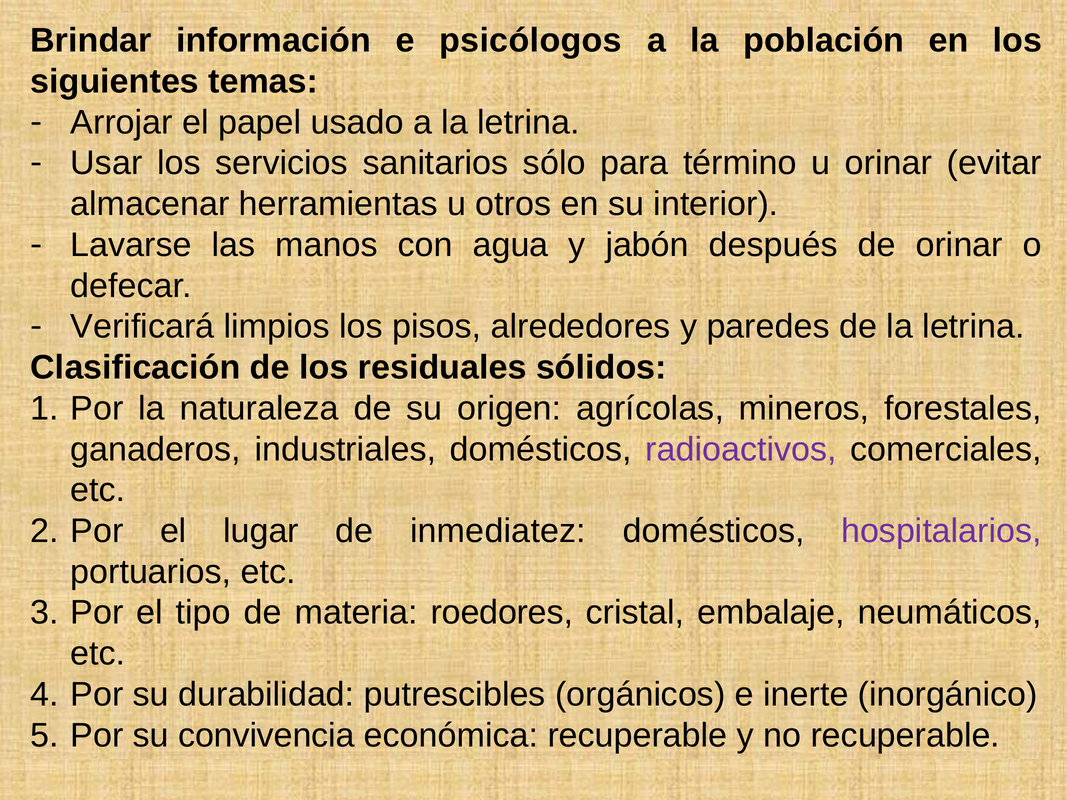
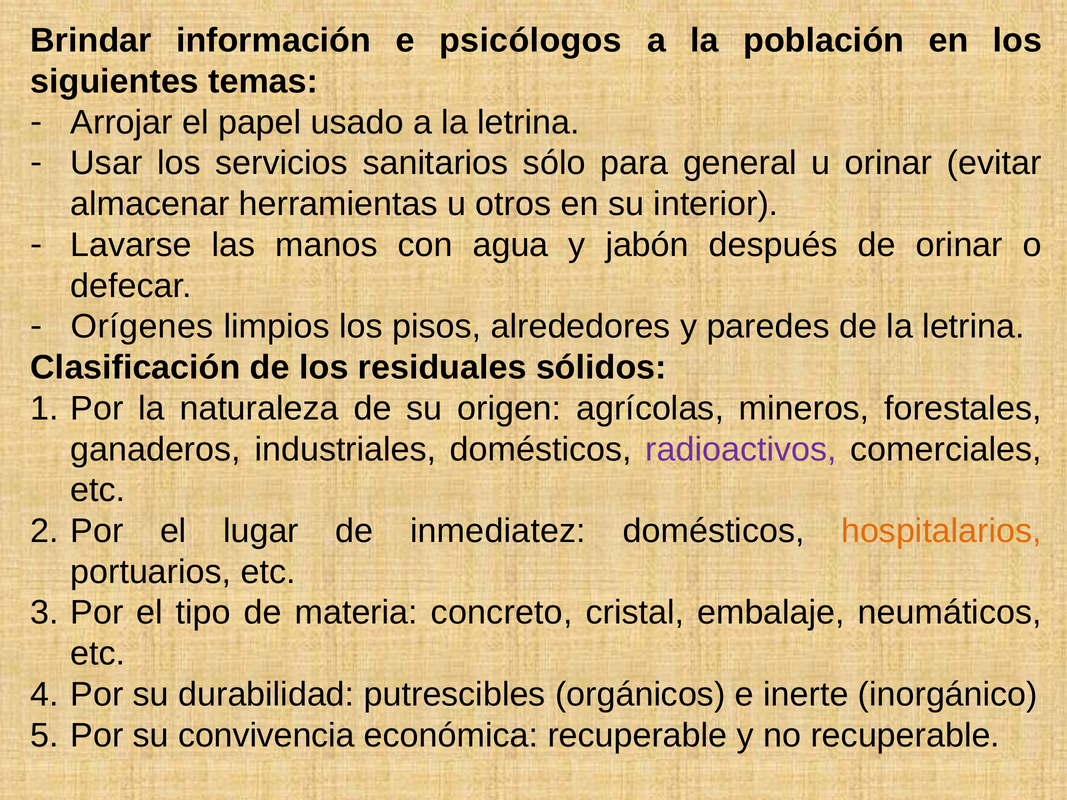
término: término -> general
Verificará: Verificará -> Orígenes
hospitalarios colour: purple -> orange
roedores: roedores -> concreto
